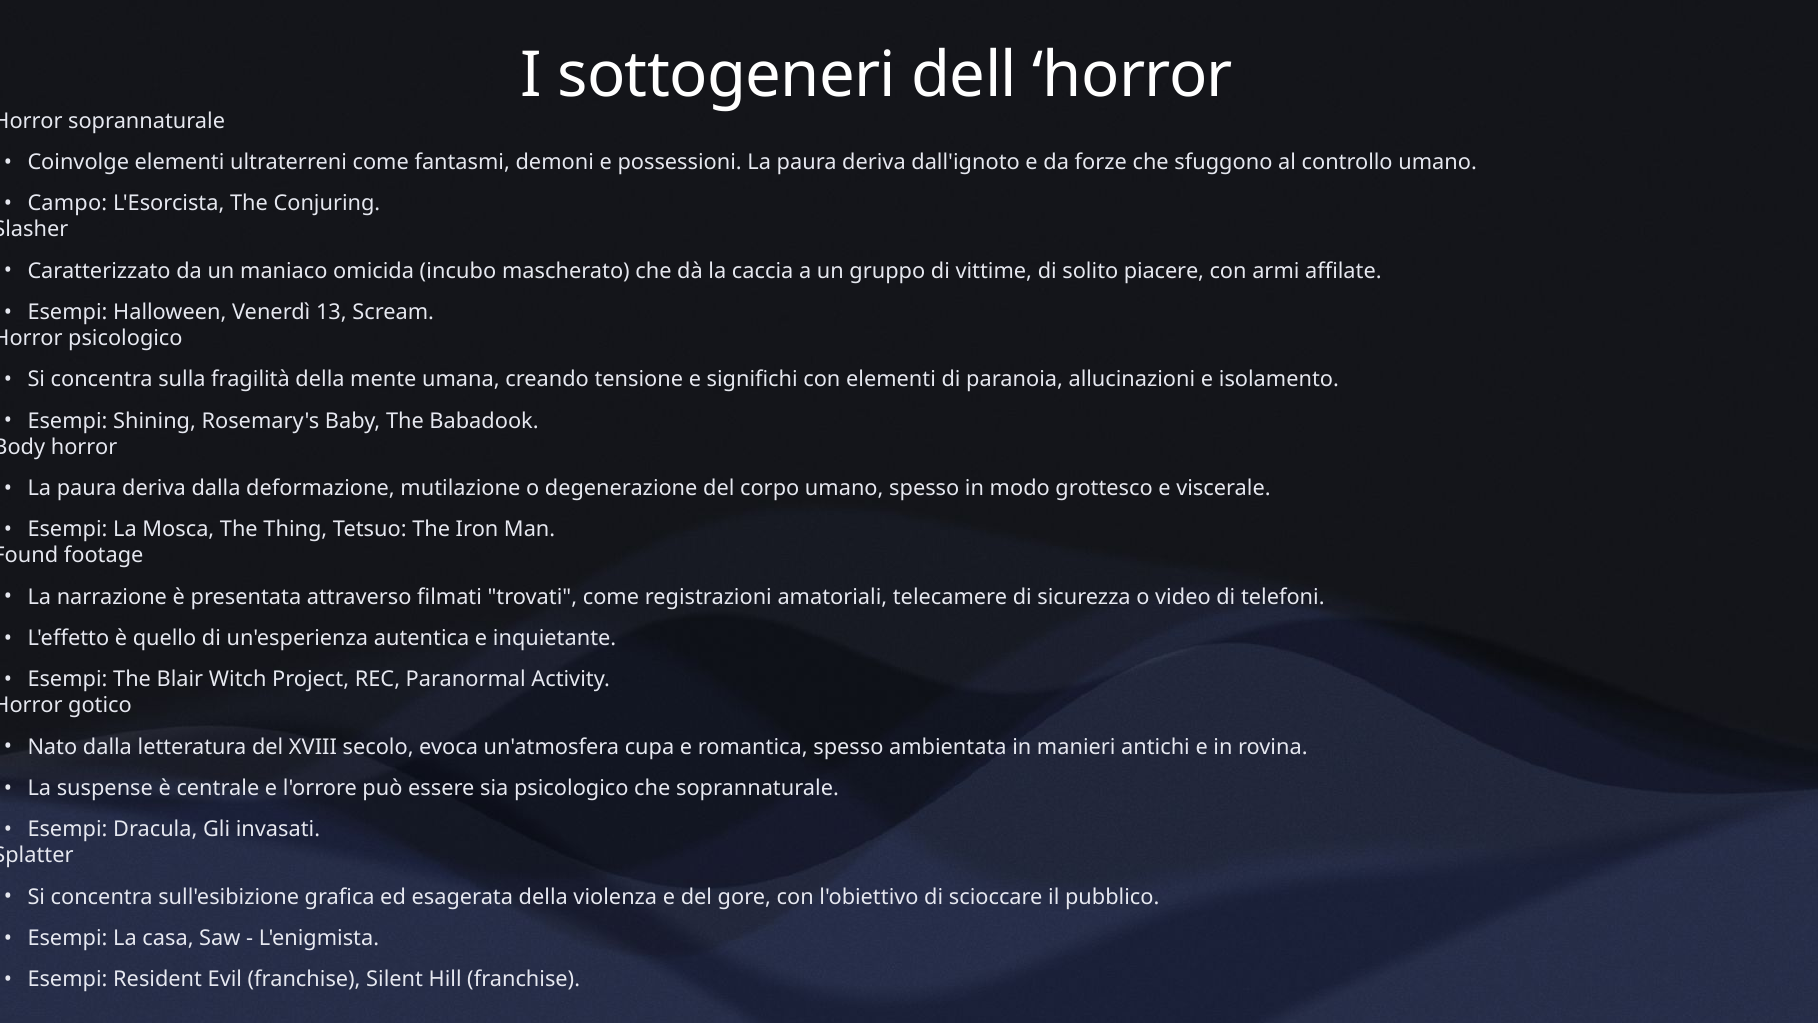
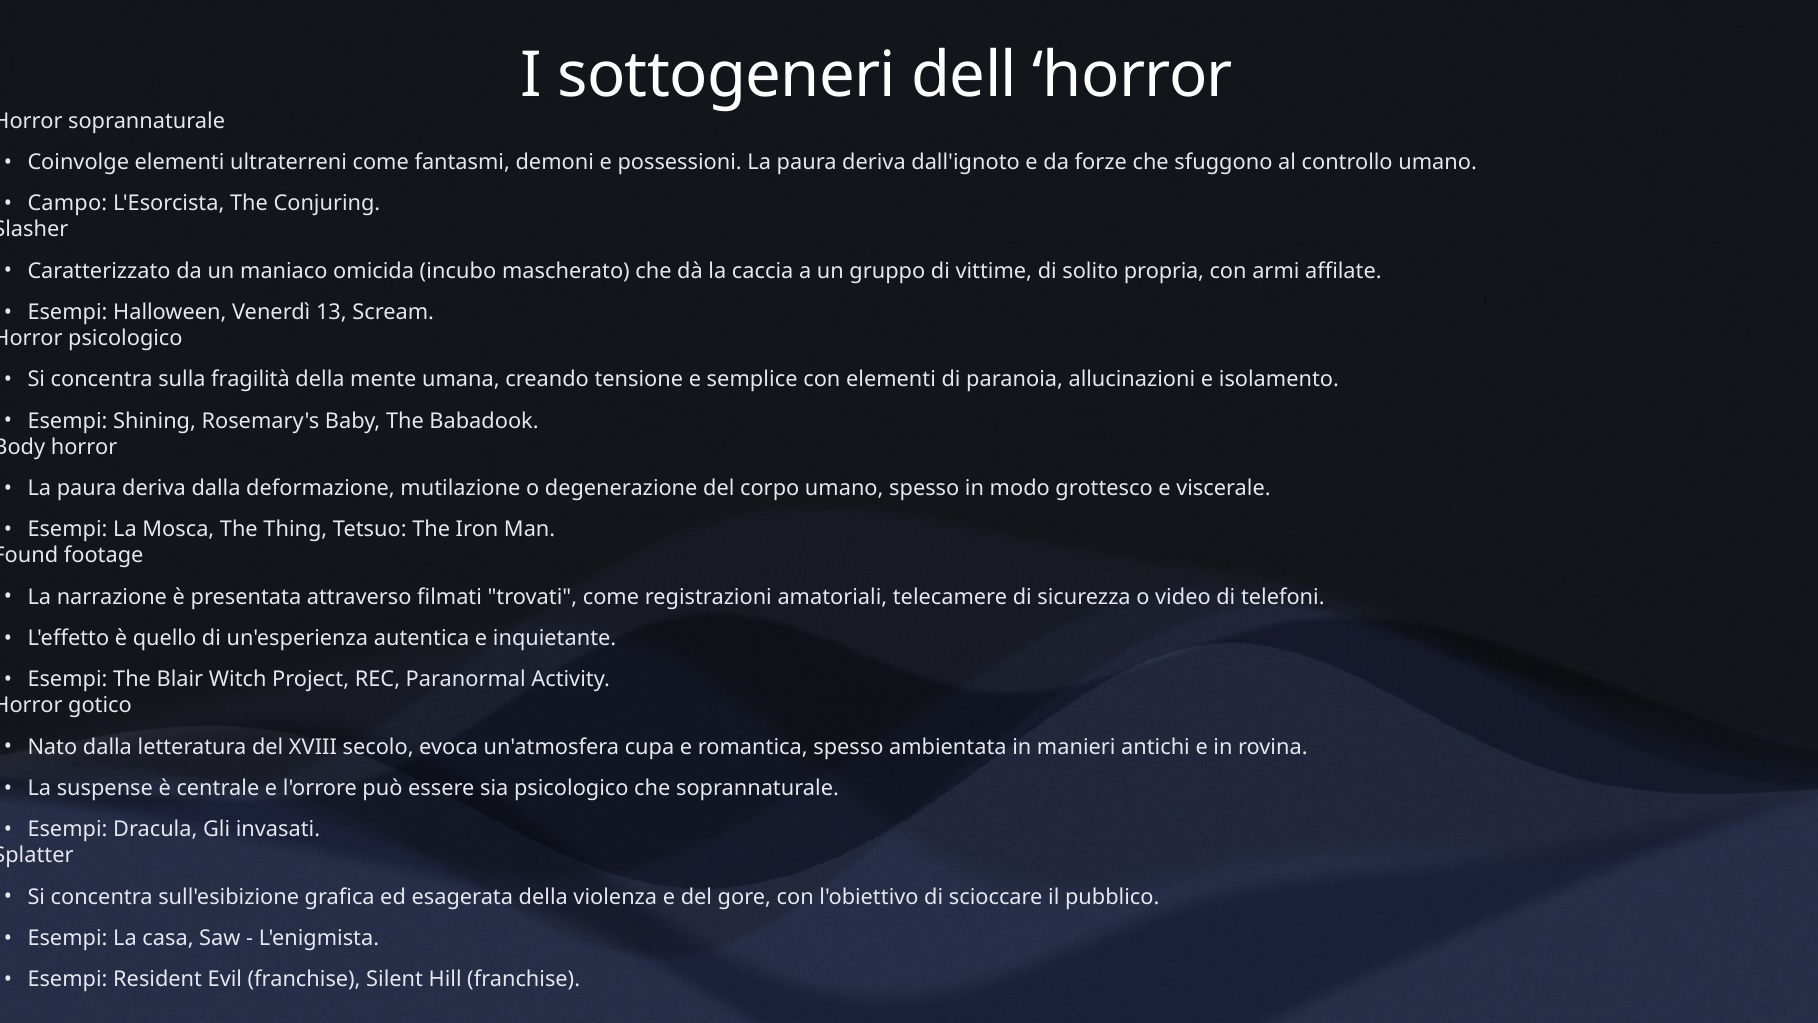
piacere: piacere -> propria
significhi: significhi -> semplice
